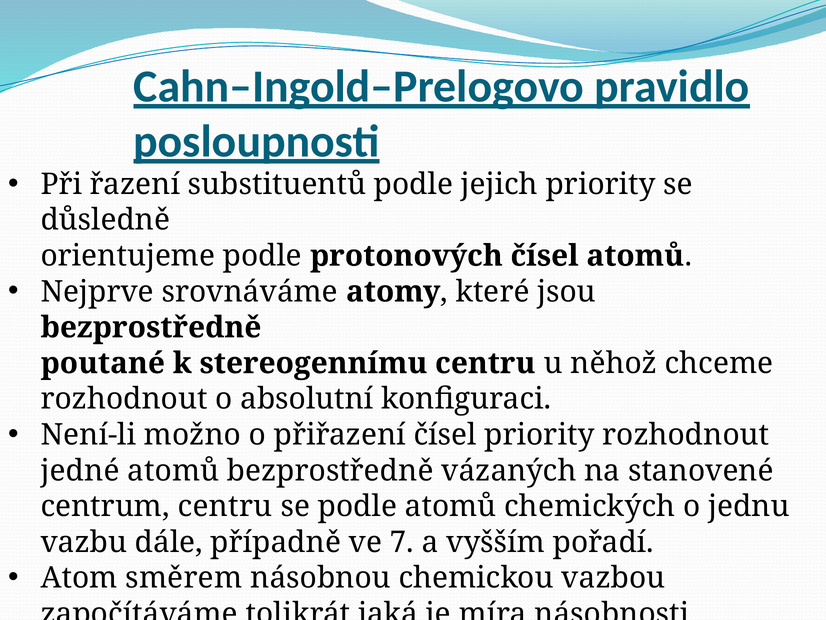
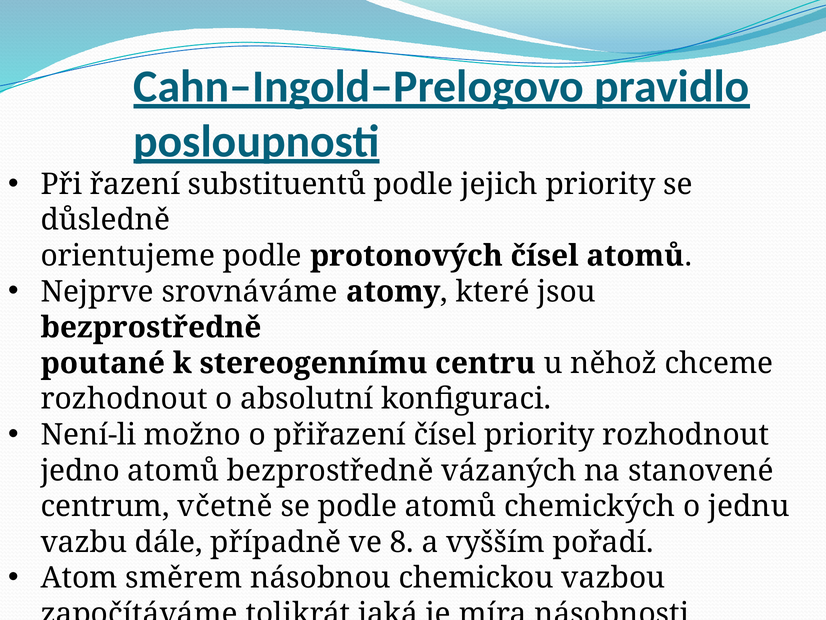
jedné: jedné -> jedno
centrum centru: centru -> včetně
7: 7 -> 8
